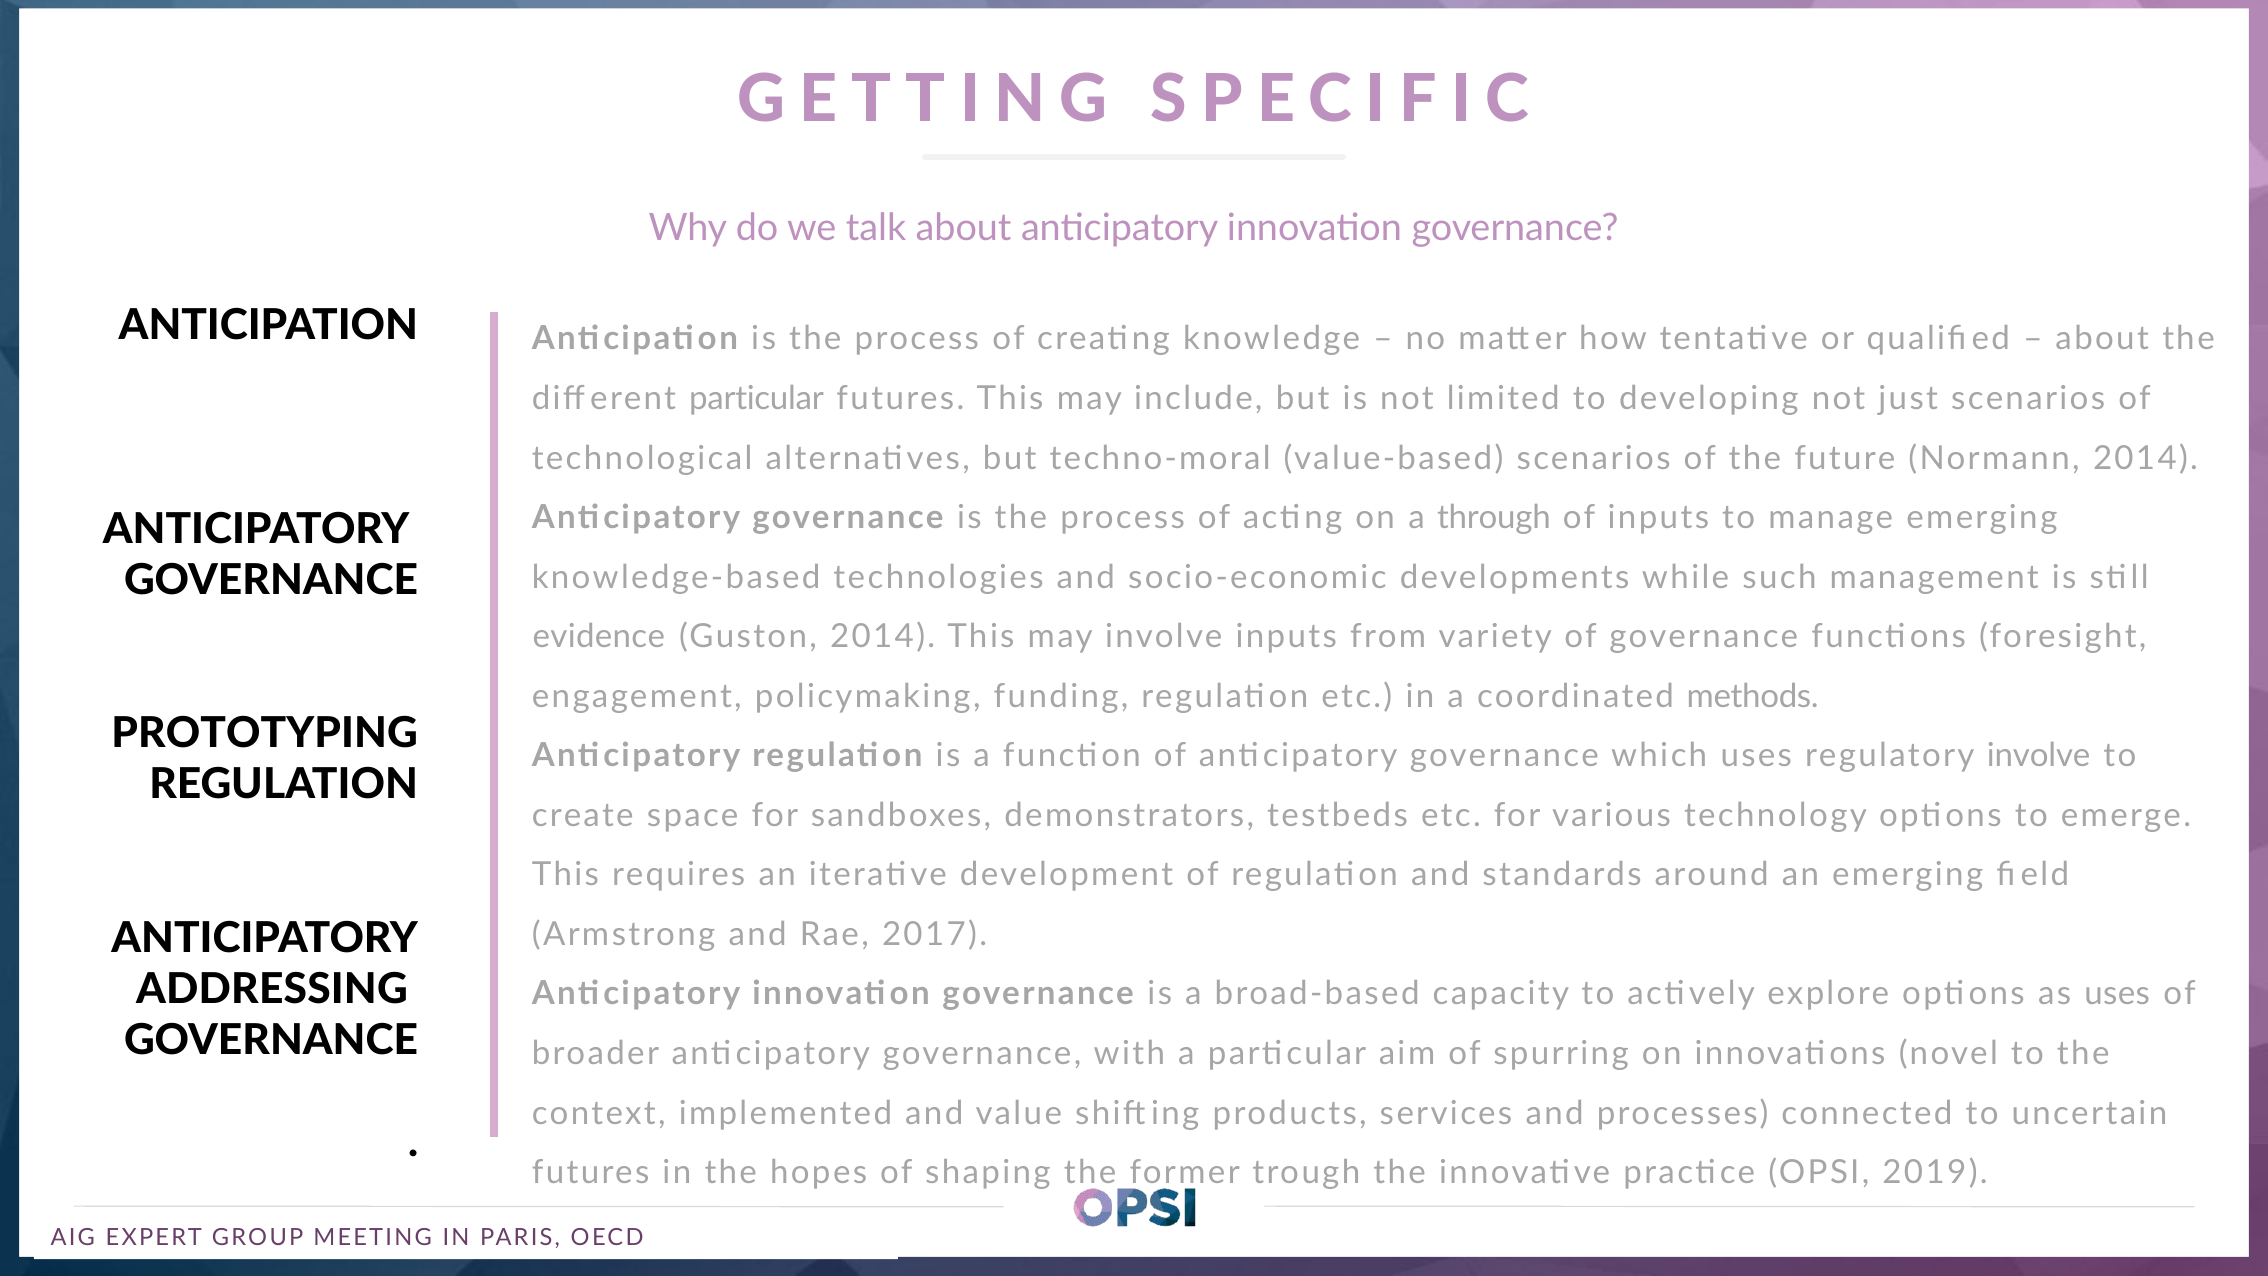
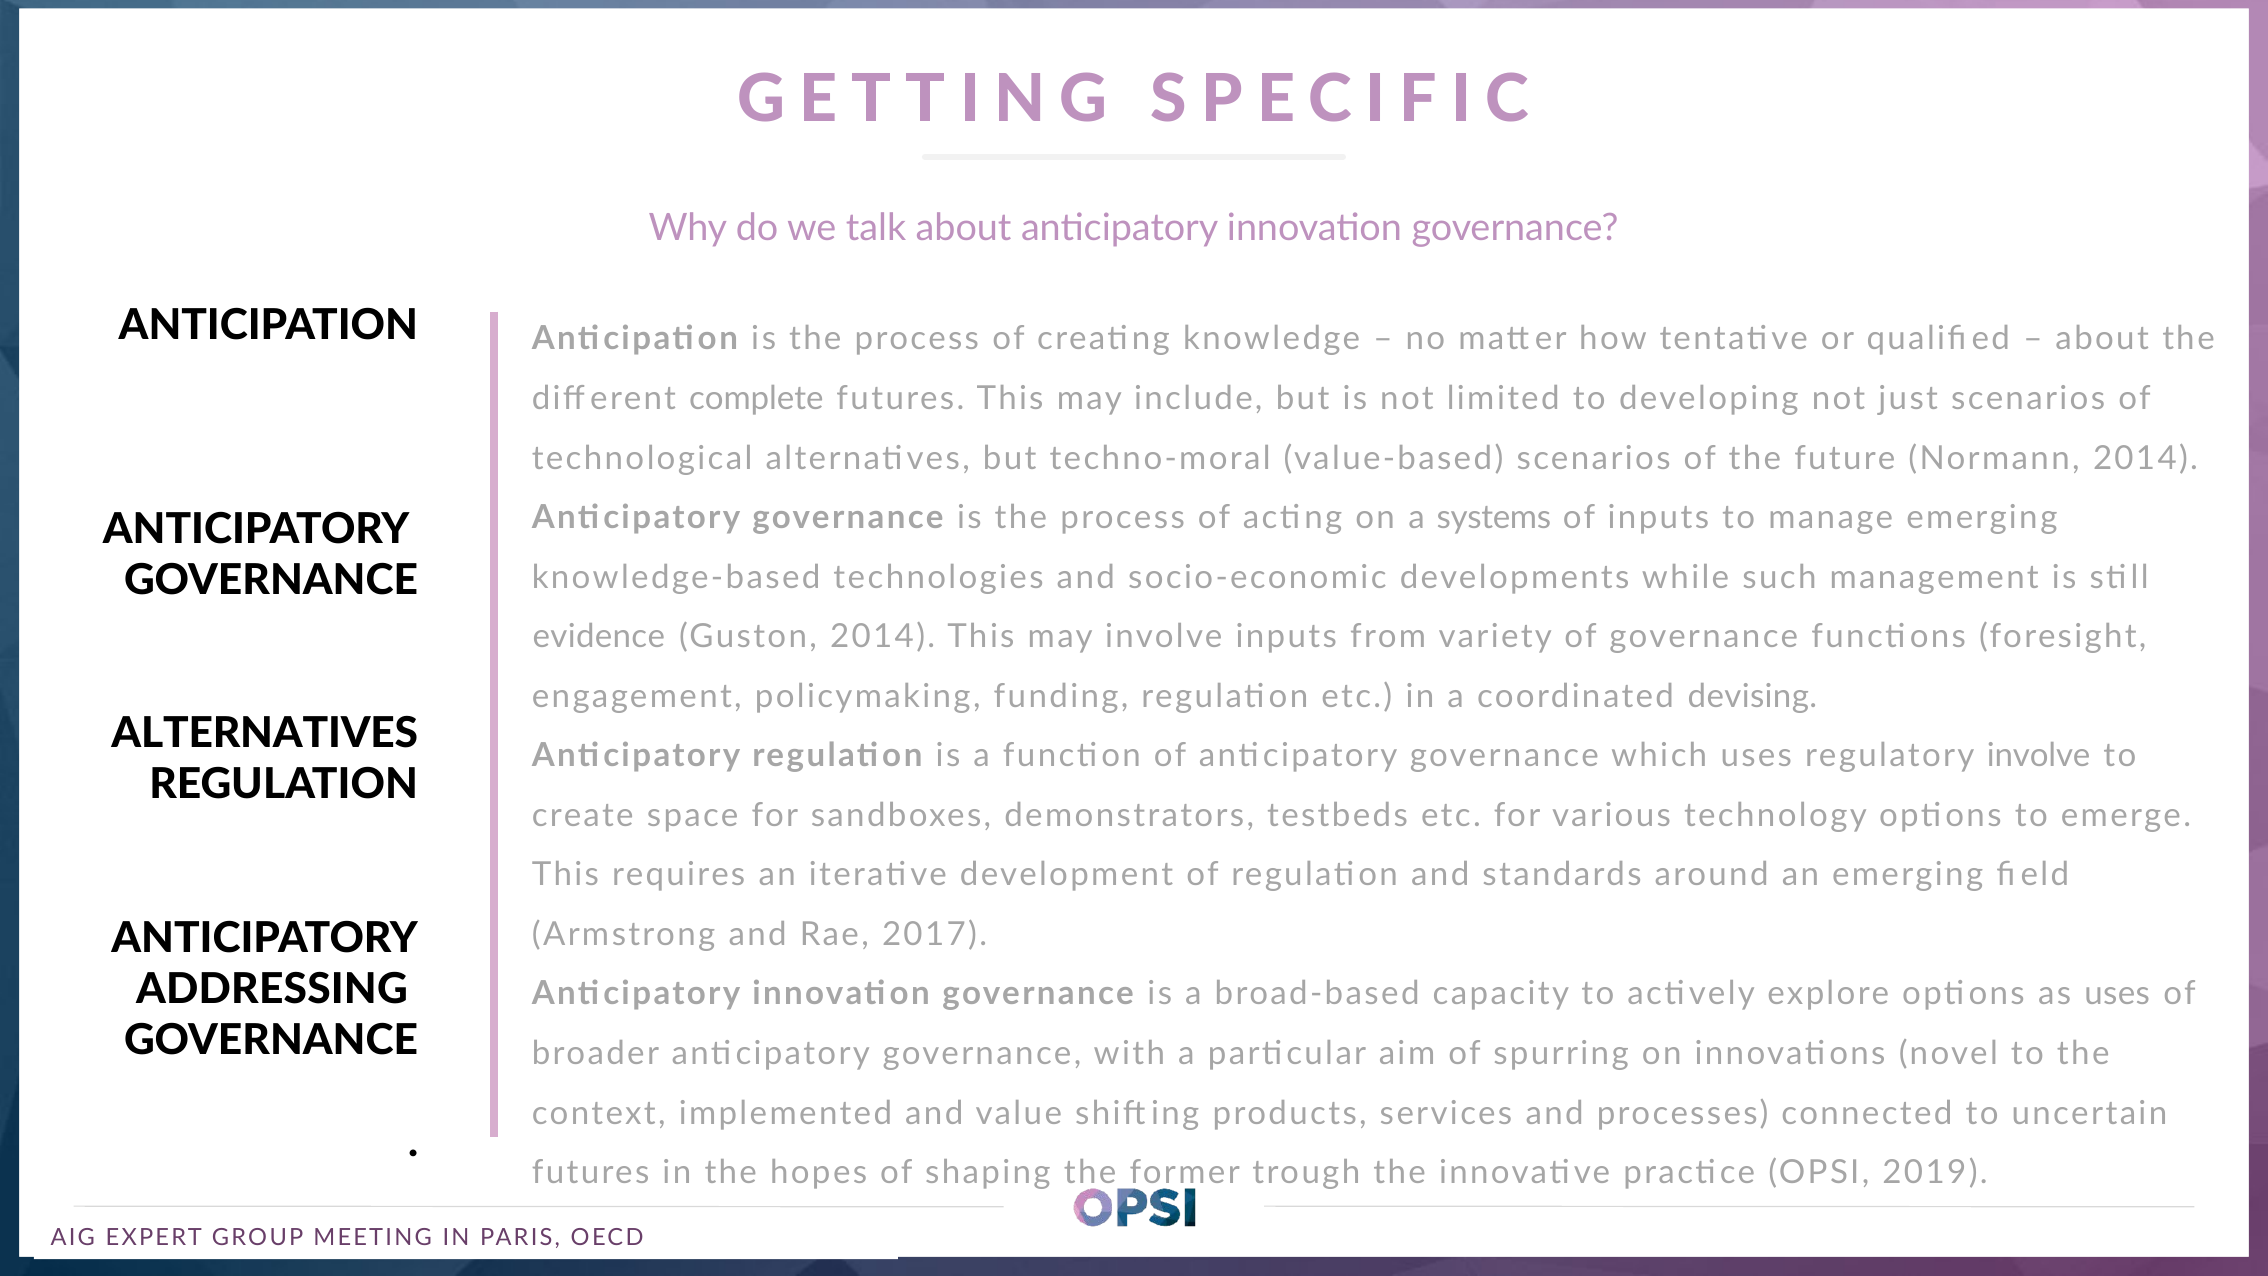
different particular: particular -> complete
through: through -> systems
methods: methods -> devising
PROTOTYPING at (265, 734): PROTOTYPING -> ALTERNATIVES
